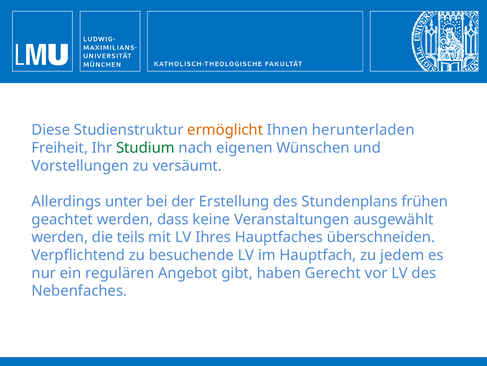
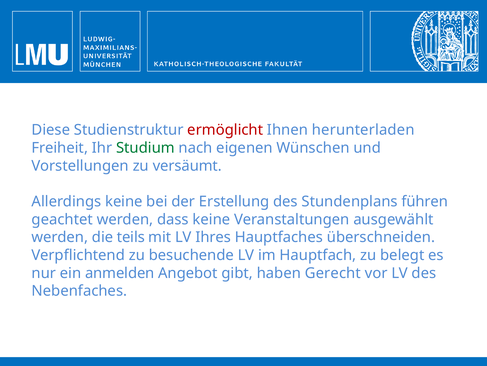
ermöglicht colour: orange -> red
Allerdings unter: unter -> keine
frühen: frühen -> führen
jedem: jedem -> belegt
regulären: regulären -> anmelden
